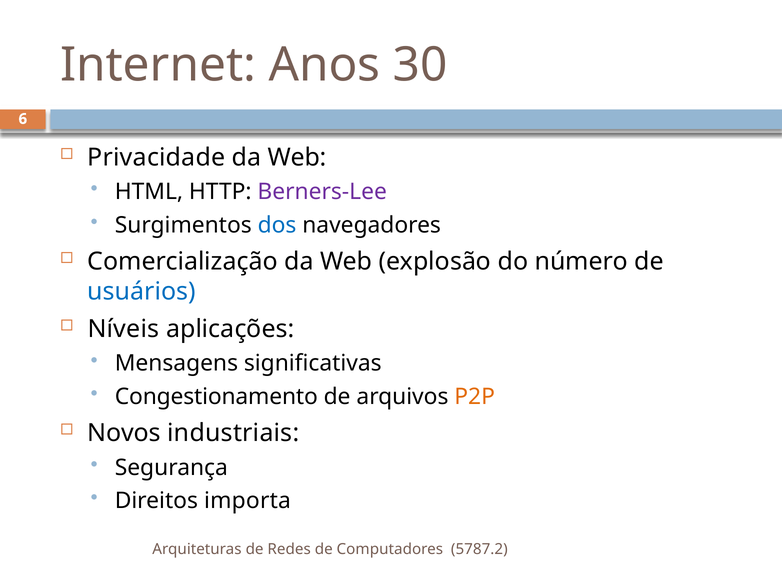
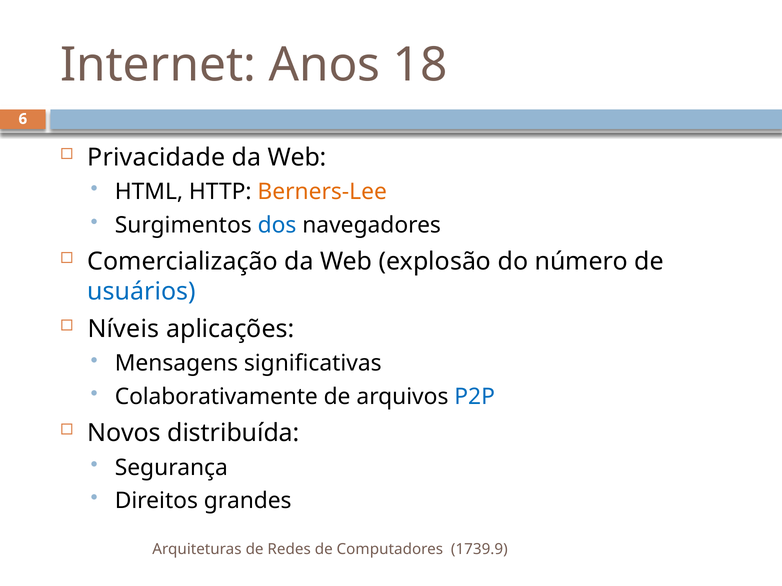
30: 30 -> 18
Berners-Lee colour: purple -> orange
Congestionamento: Congestionamento -> Colaborativamente
P2P colour: orange -> blue
industriais: industriais -> distribuída
importa: importa -> grandes
5787.2: 5787.2 -> 1739.9
